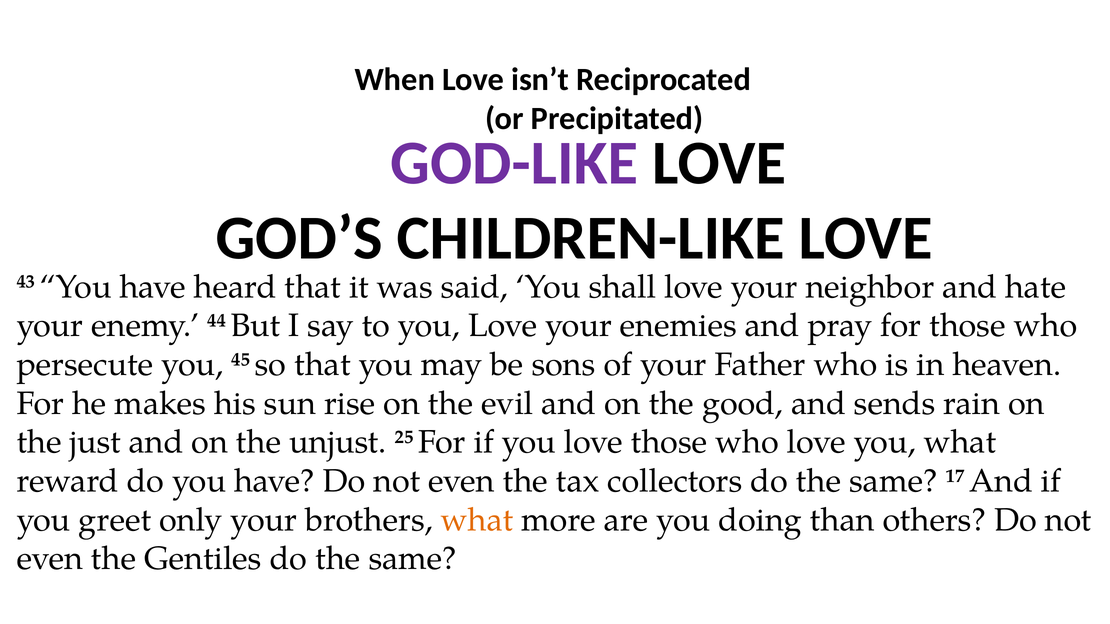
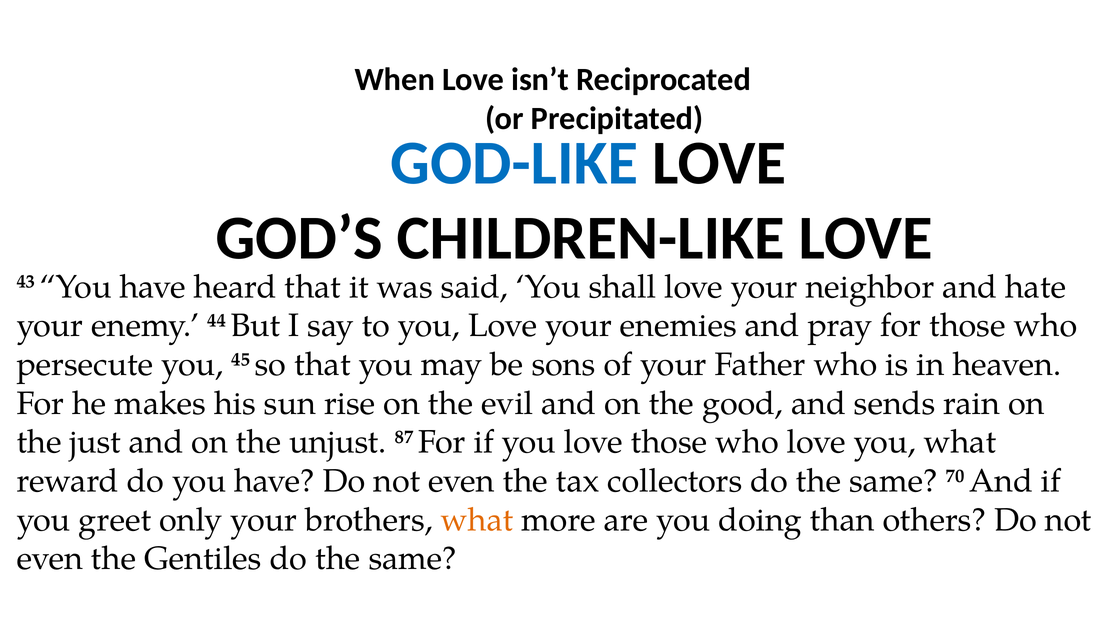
GOD-LIKE colour: purple -> blue
25: 25 -> 87
17: 17 -> 70
